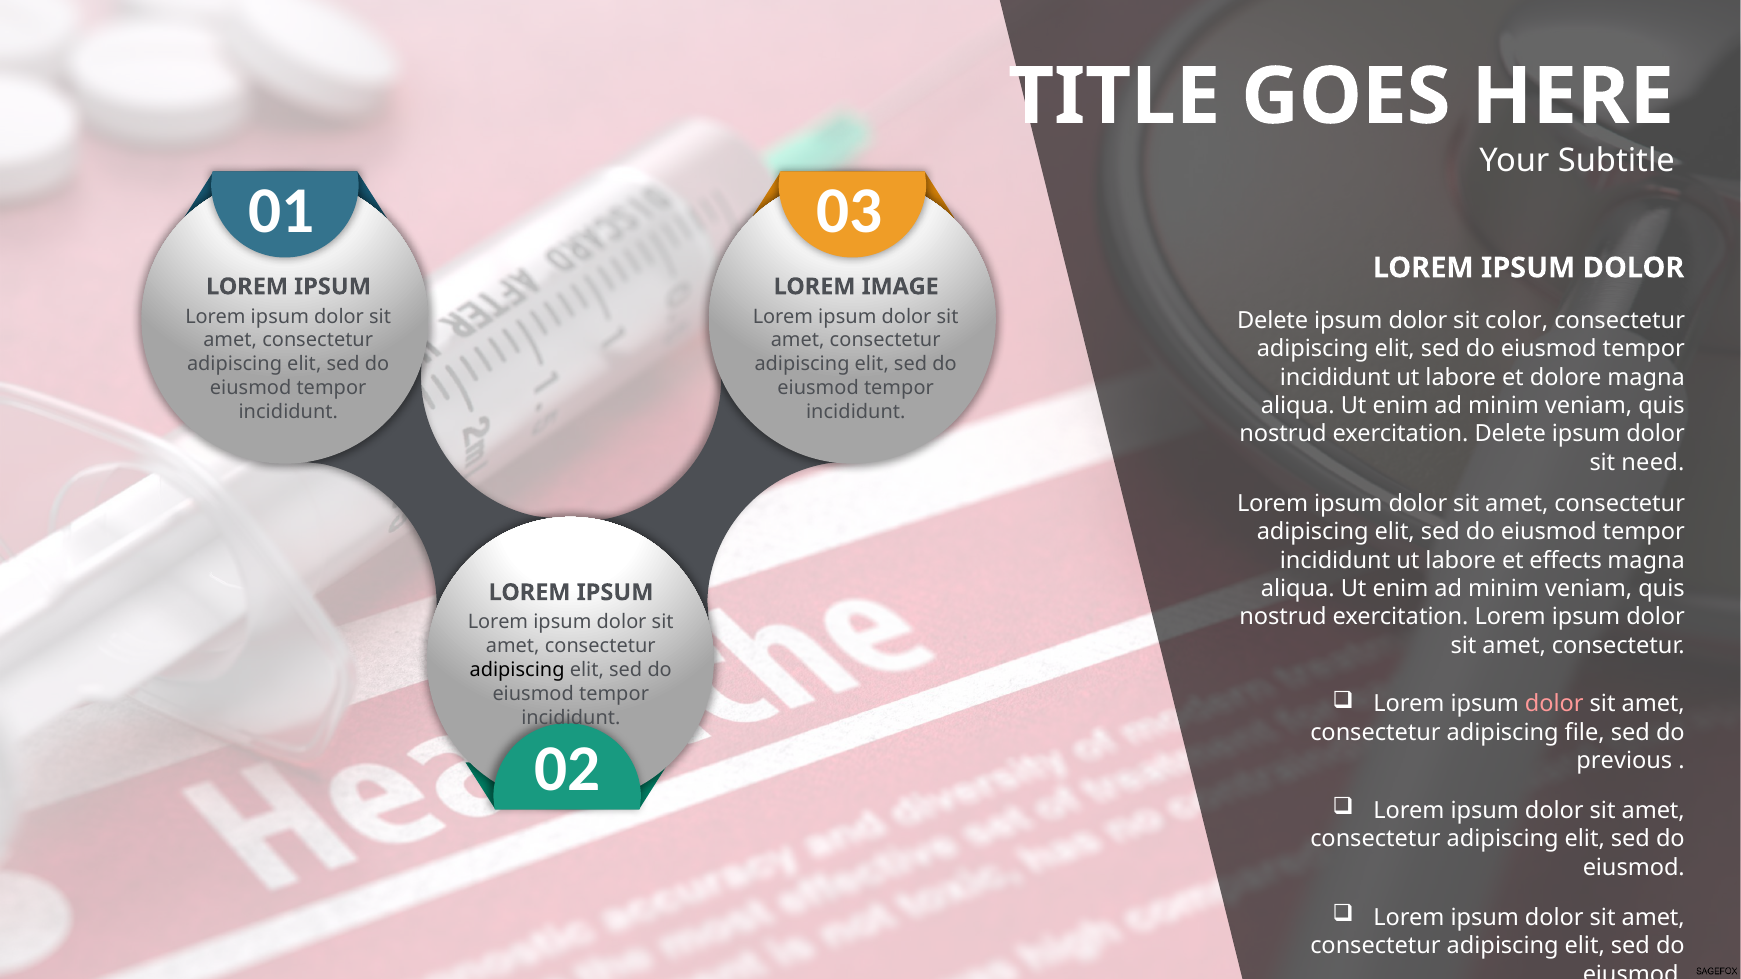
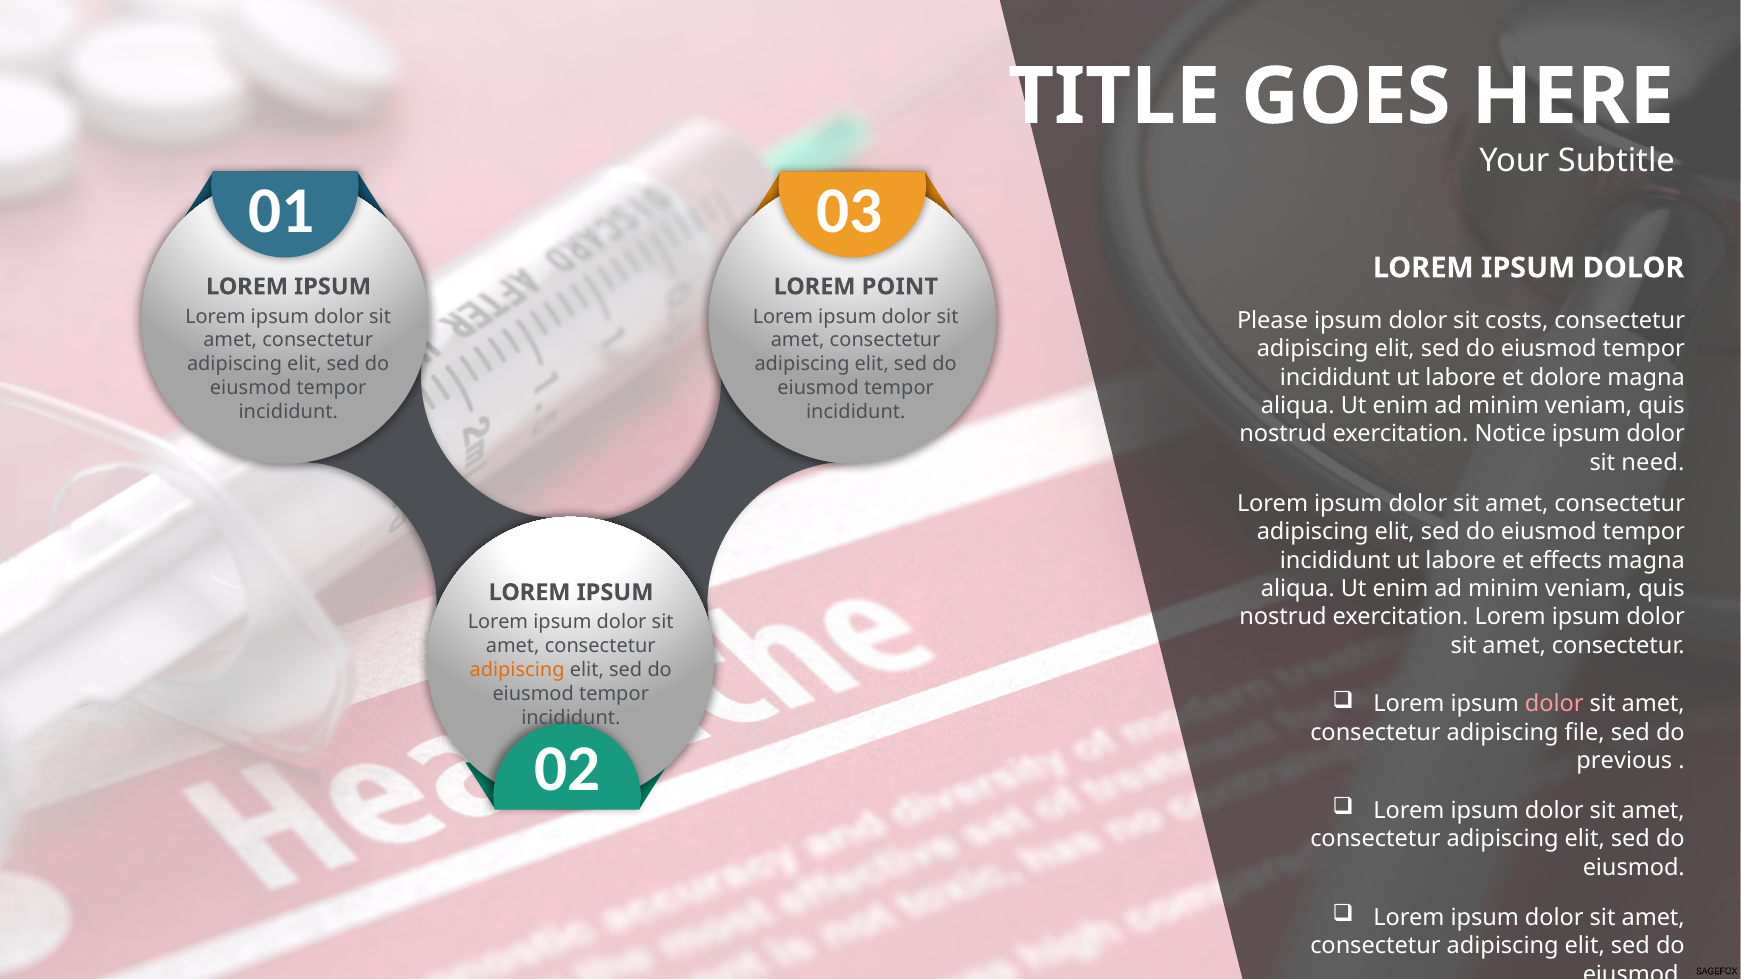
IMAGE: IMAGE -> POINT
Delete at (1273, 321): Delete -> Please
color: color -> costs
exercitation Delete: Delete -> Notice
adipiscing at (517, 670) colour: black -> orange
